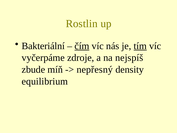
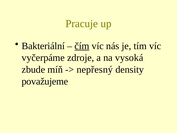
Rostlin: Rostlin -> Pracuje
tím underline: present -> none
nejspíš: nejspíš -> vysoká
equilibrium: equilibrium -> považujeme
